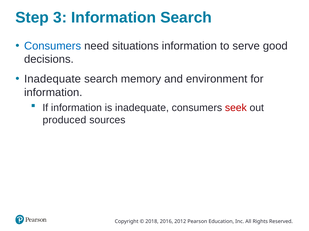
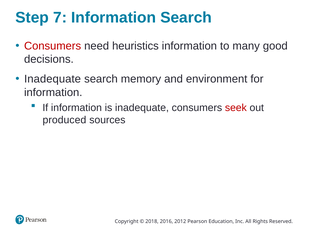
3: 3 -> 7
Consumers at (53, 46) colour: blue -> red
situations: situations -> heuristics
serve: serve -> many
